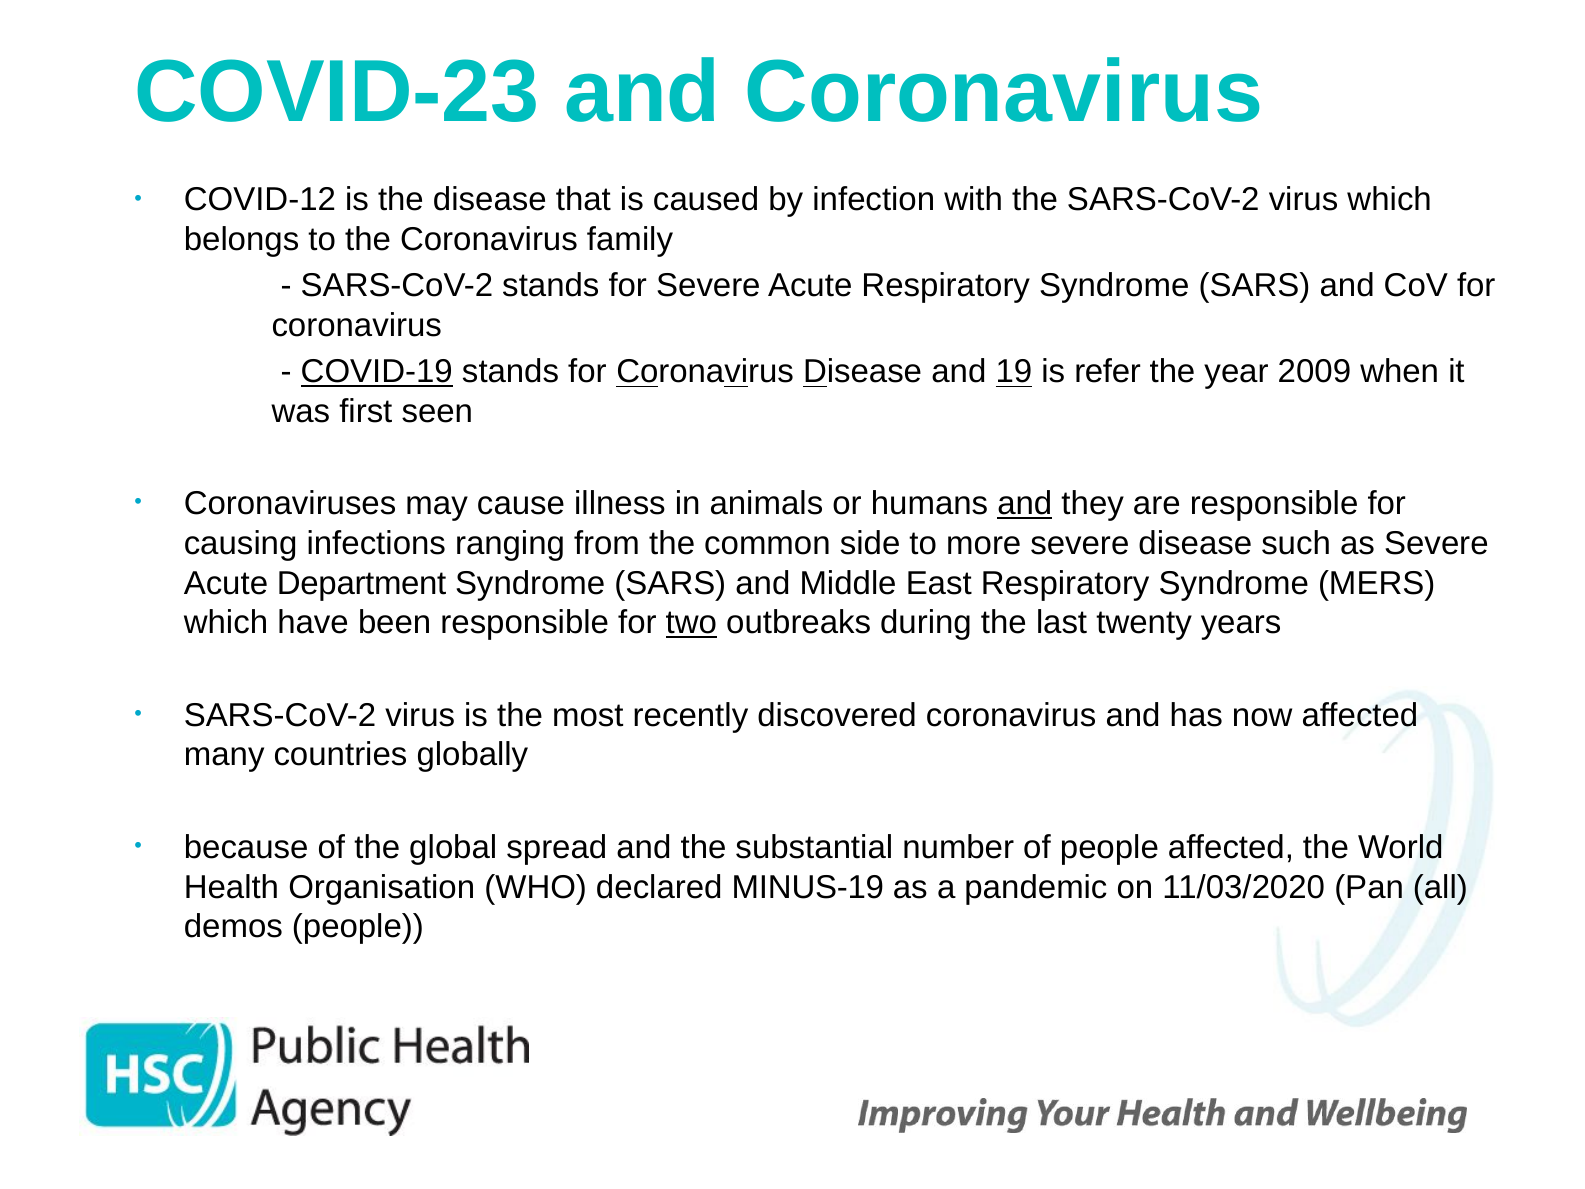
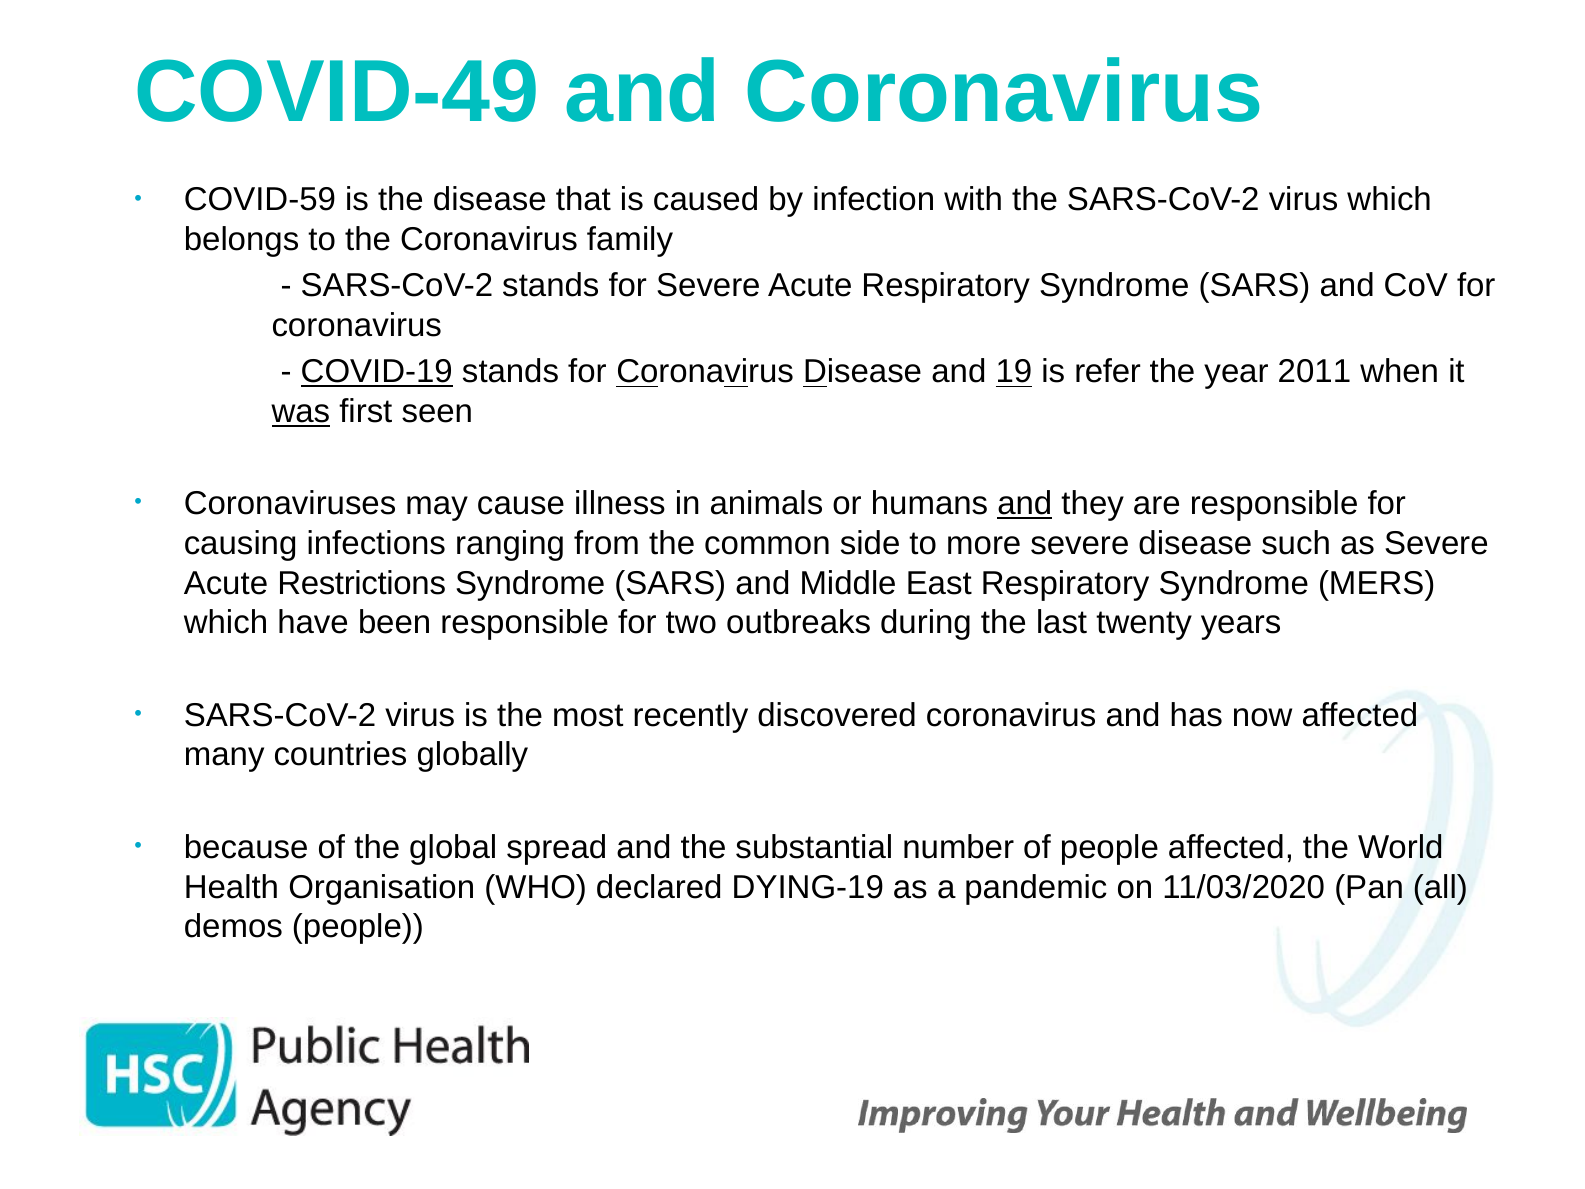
COVID-23: COVID-23 -> COVID-49
COVID-12: COVID-12 -> COVID-59
2009: 2009 -> 2011
was underline: none -> present
Department: Department -> Restrictions
two underline: present -> none
MINUS-19: MINUS-19 -> DYING-19
